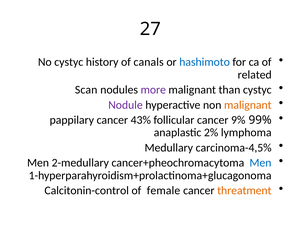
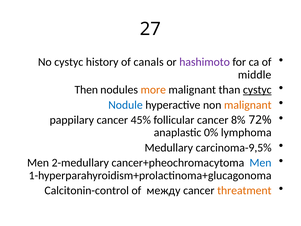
hashimoto colour: blue -> purple
related: related -> middle
Scan: Scan -> Then
more colour: purple -> orange
cystyc at (257, 90) underline: none -> present
Nodule colour: purple -> blue
43%: 43% -> 45%
9%: 9% -> 8%
99%: 99% -> 72%
2%: 2% -> 0%
carcinoma-4,5%: carcinoma-4,5% -> carcinoma-9,5%
female: female -> между
